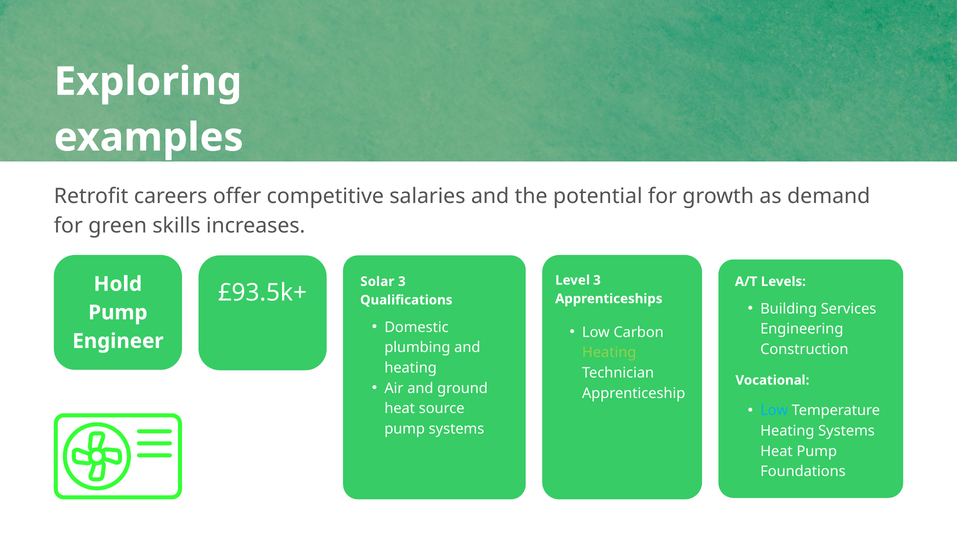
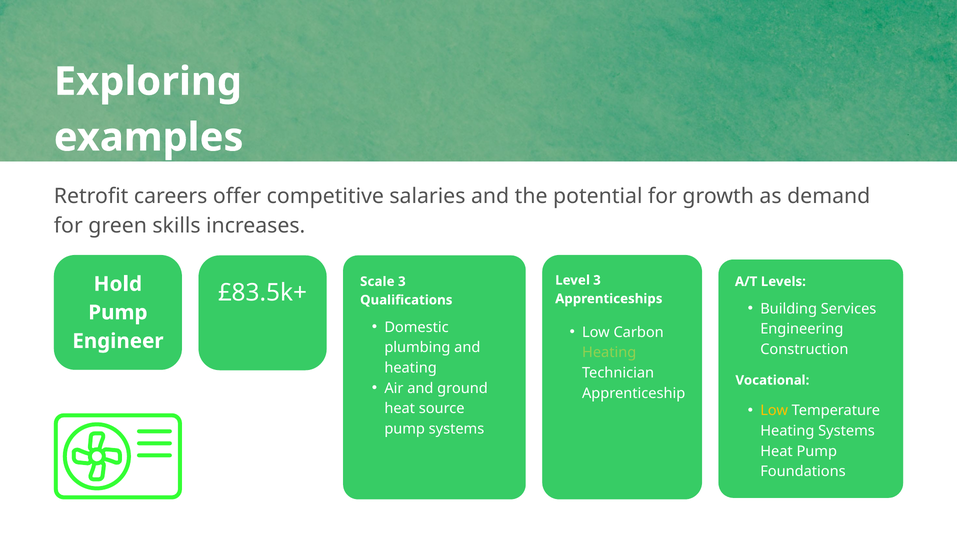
Solar: Solar -> Scale
£93.5k+: £93.5k+ -> £83.5k+
Low at (774, 411) colour: light blue -> yellow
